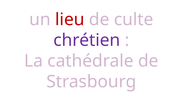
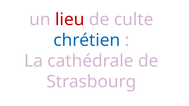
chrétien colour: purple -> blue
